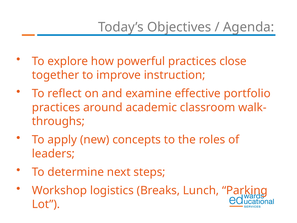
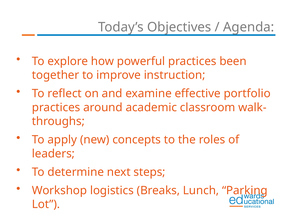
close: close -> been
